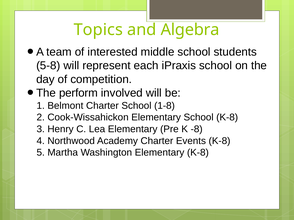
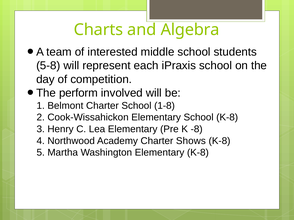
Topics: Topics -> Charts
Events: Events -> Shows
